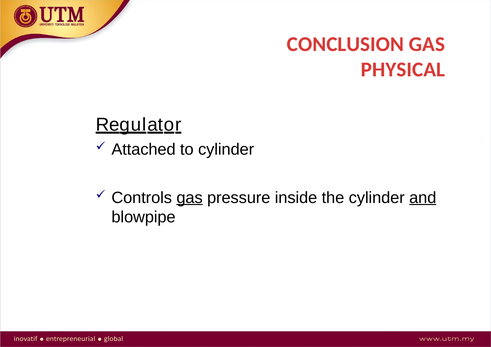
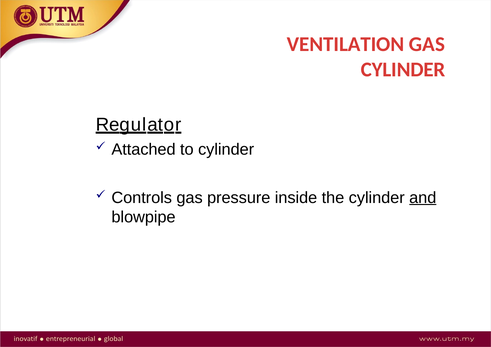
CONCLUSION: CONCLUSION -> VENTILATION
PHYSICAL at (403, 70): PHYSICAL -> CYLINDER
gas at (190, 198) underline: present -> none
